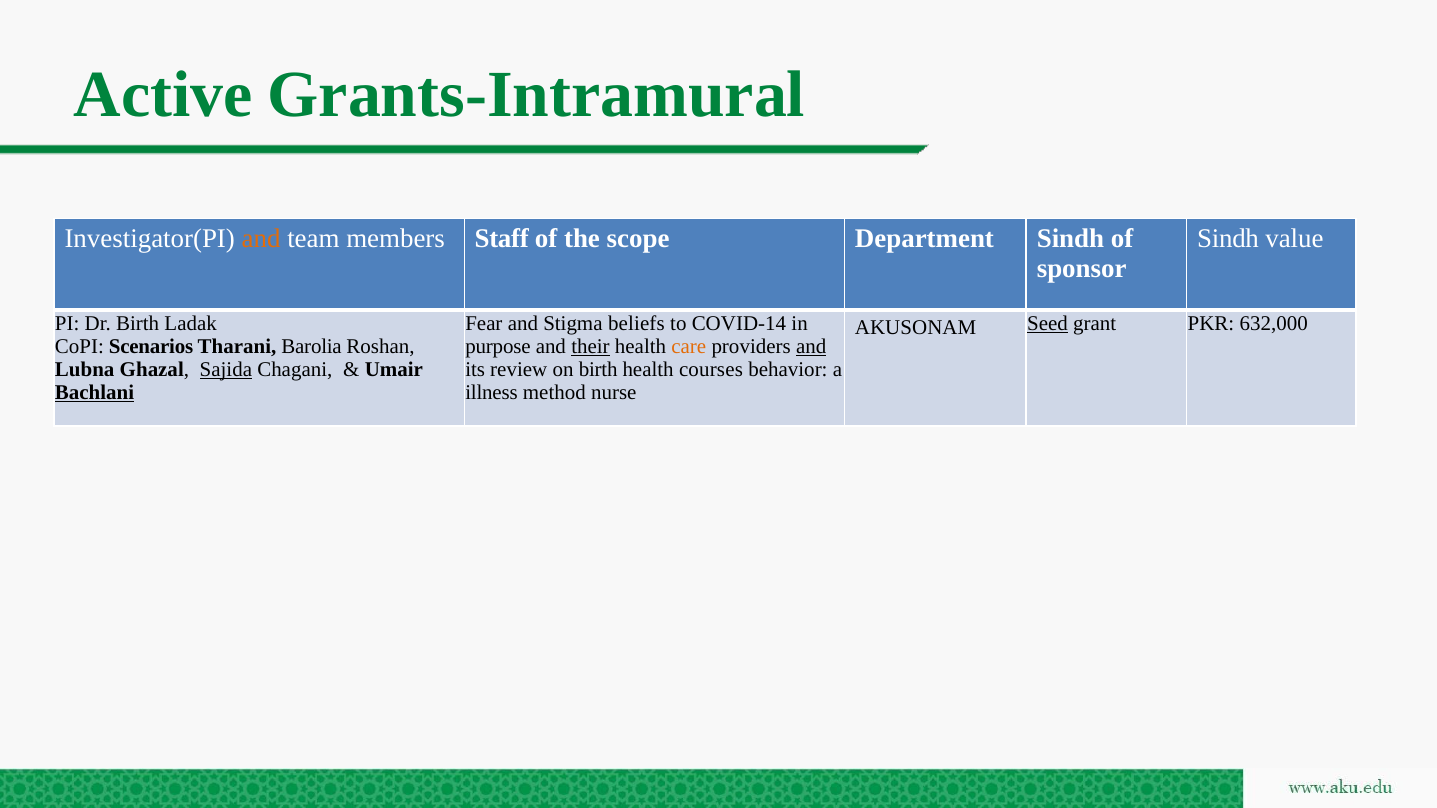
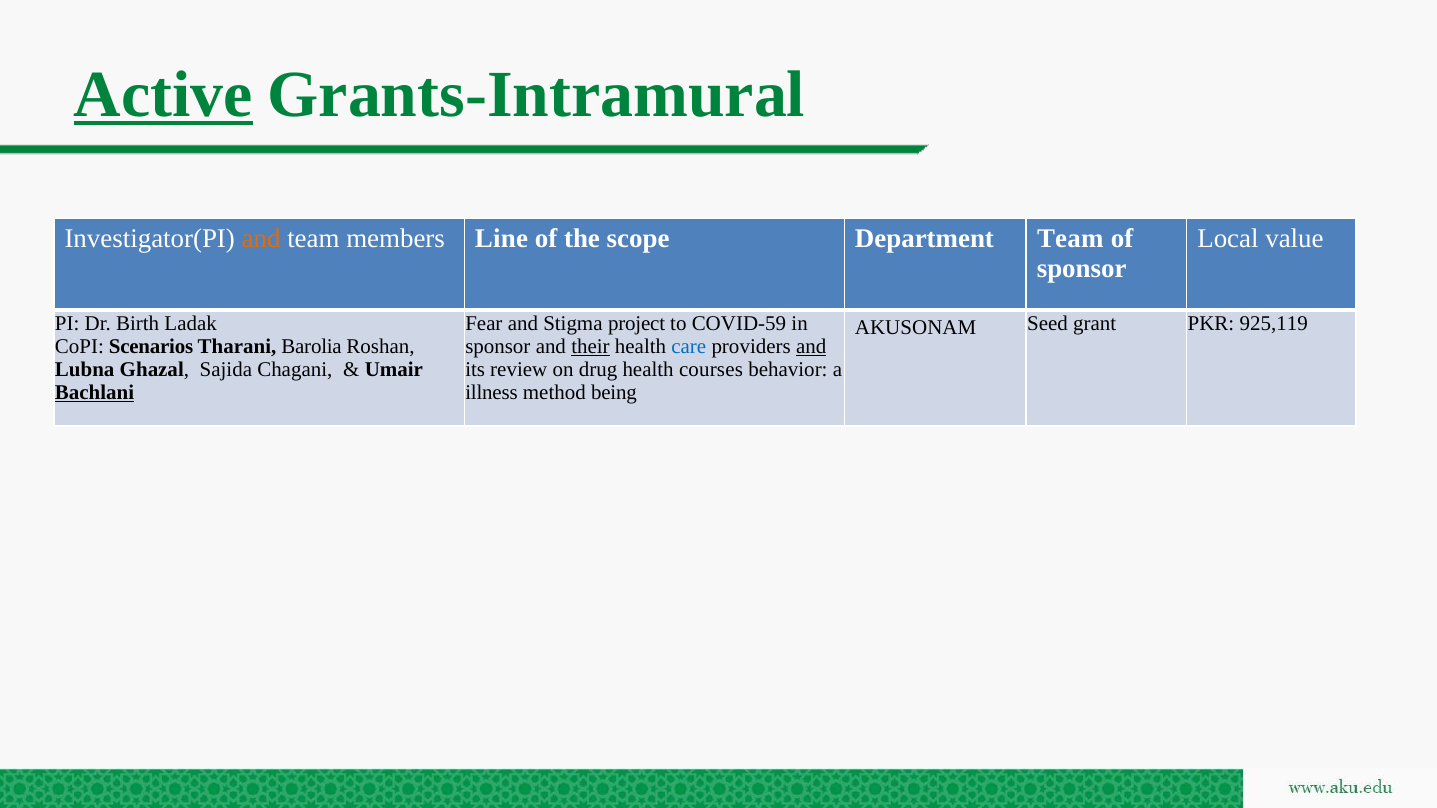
Active underline: none -> present
Staff: Staff -> Line
Department Sindh: Sindh -> Team
Sindh at (1228, 239): Sindh -> Local
beliefs: beliefs -> project
COVID-14: COVID-14 -> COVID-59
Seed underline: present -> none
632,000: 632,000 -> 925,119
purpose at (498, 346): purpose -> sponsor
care colour: orange -> blue
Sajida underline: present -> none
on birth: birth -> drug
nurse: nurse -> being
